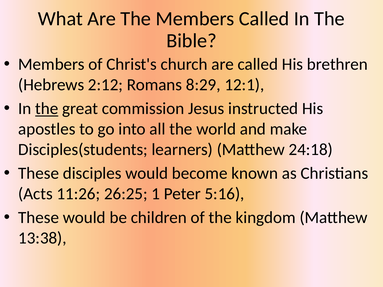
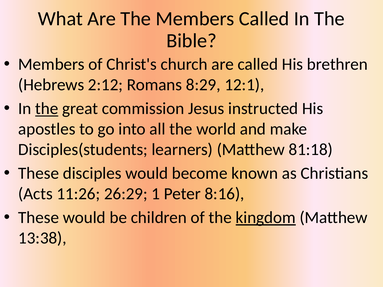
24:18: 24:18 -> 81:18
26:25: 26:25 -> 26:29
5:16: 5:16 -> 8:16
kingdom underline: none -> present
